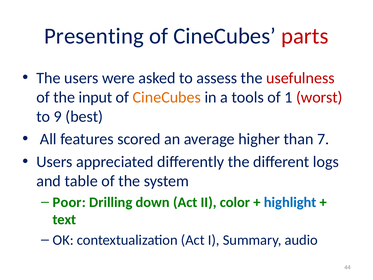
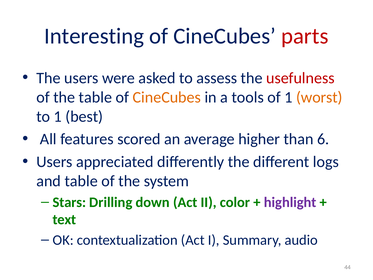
Presenting: Presenting -> Interesting
the input: input -> table
worst colour: red -> orange
to 9: 9 -> 1
7: 7 -> 6
Poor: Poor -> Stars
highlight colour: blue -> purple
